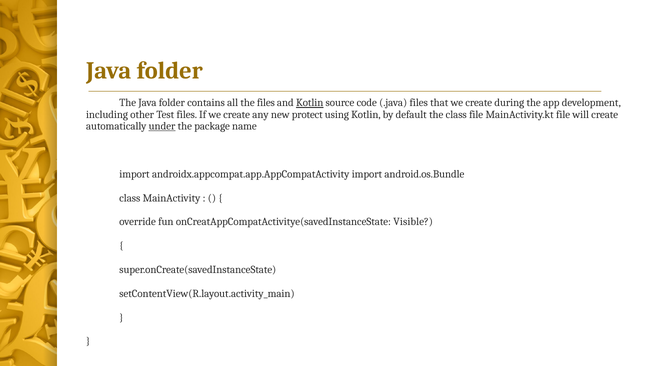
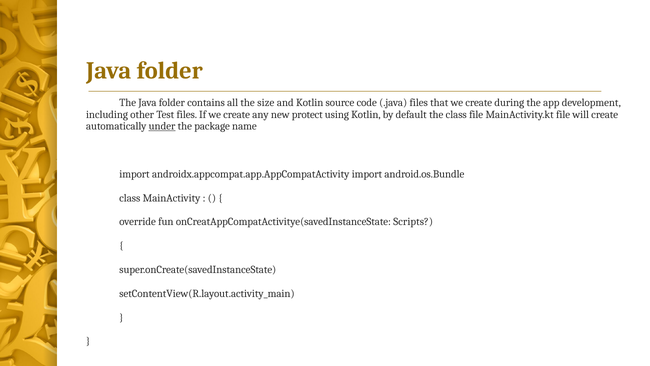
the files: files -> size
Kotlin at (310, 103) underline: present -> none
Visible: Visible -> Scripts
